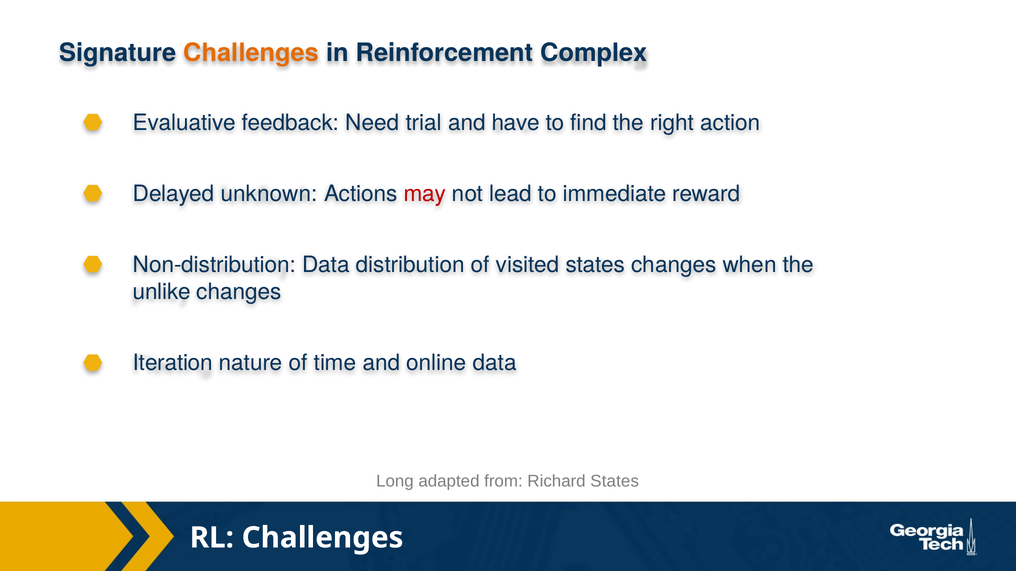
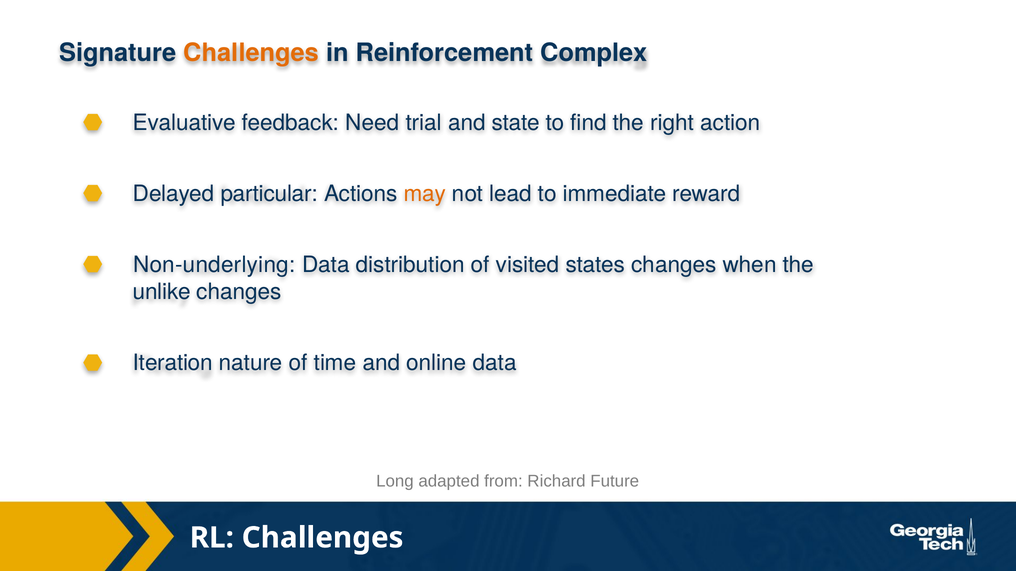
have: have -> state
unknown: unknown -> particular
may colour: red -> orange
Non-distribution: Non-distribution -> Non-underlying
Richard States: States -> Future
